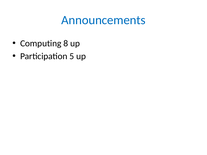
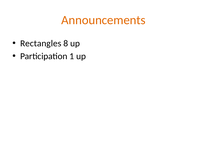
Announcements colour: blue -> orange
Computing: Computing -> Rectangles
5: 5 -> 1
